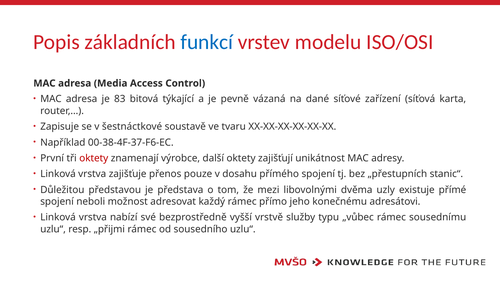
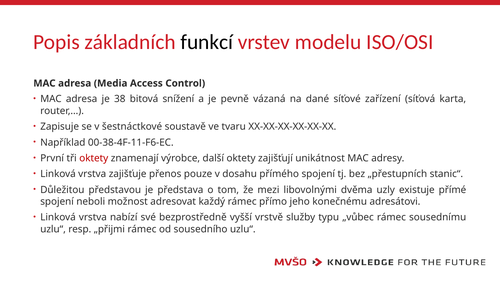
funkcí colour: blue -> black
83: 83 -> 38
týkající: týkající -> snížení
00-38-4F-37-F6-EC: 00-38-4F-37-F6-EC -> 00-38-4F-11-F6-EC
